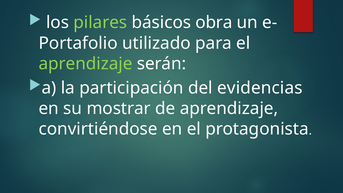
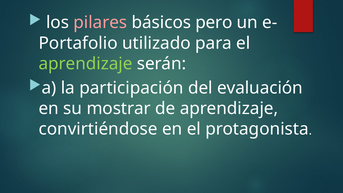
pilares colour: light green -> pink
obra: obra -> pero
evidencias: evidencias -> evaluación
